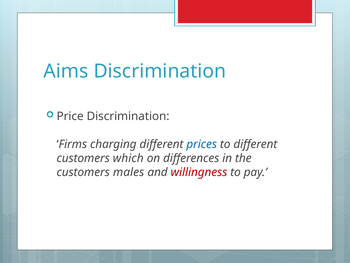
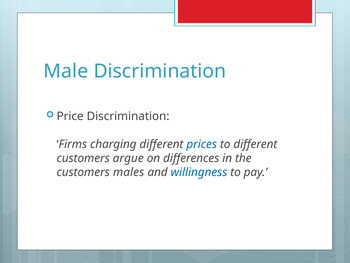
Aims: Aims -> Male
which: which -> argue
willingness colour: red -> blue
